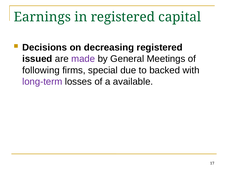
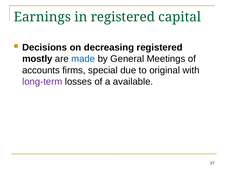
issued: issued -> mostly
made colour: purple -> blue
following: following -> accounts
backed: backed -> original
